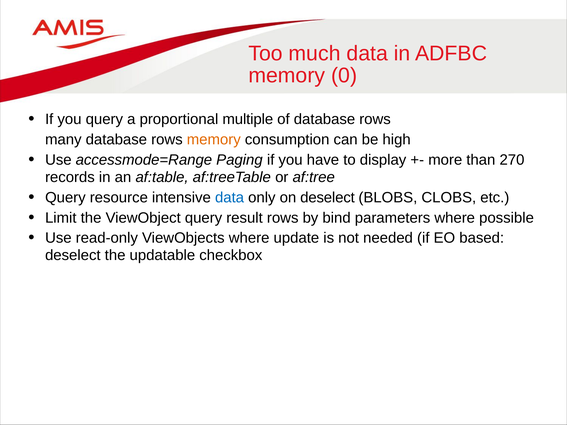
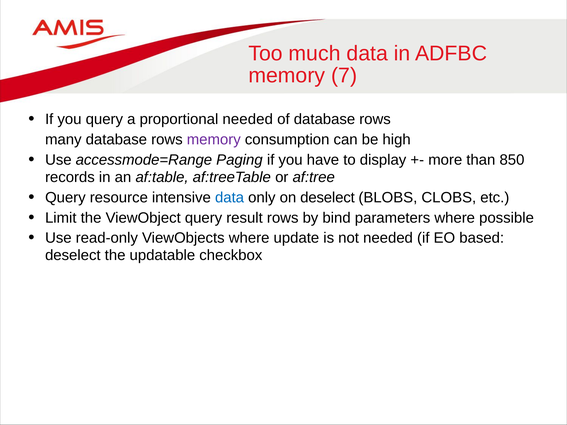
0: 0 -> 7
proportional multiple: multiple -> needed
memory at (214, 140) colour: orange -> purple
270: 270 -> 850
